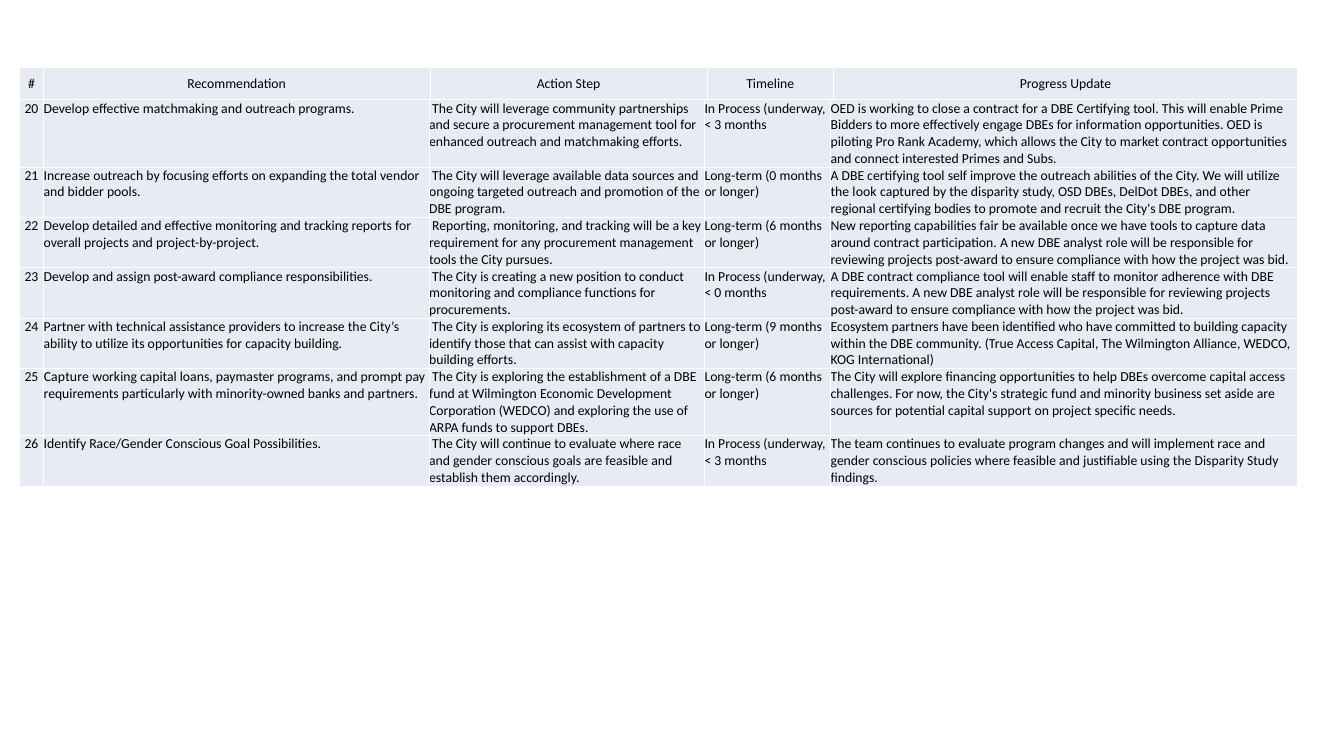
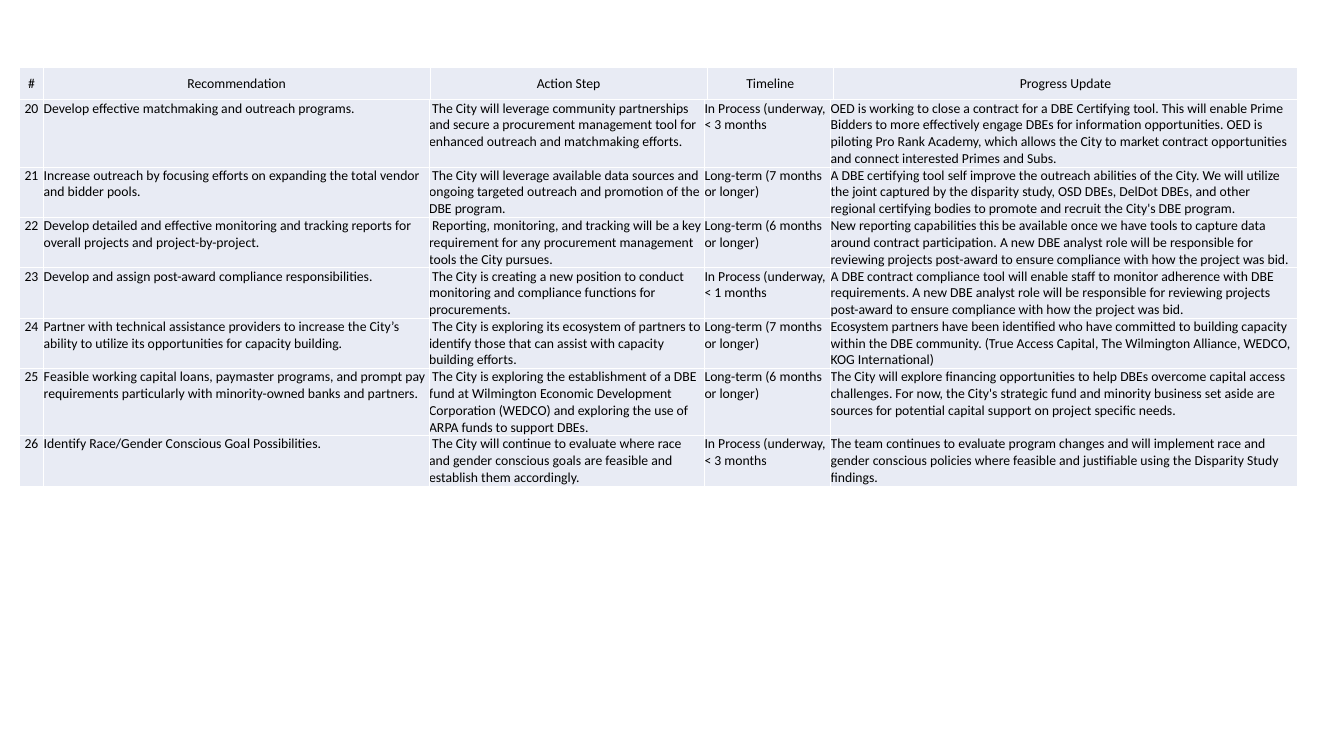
0 at (771, 176): 0 -> 7
look: look -> joint
capabilities fair: fair -> this
0 at (718, 293): 0 -> 1
9 at (771, 327): 9 -> 7
25 Capture: Capture -> Feasible
